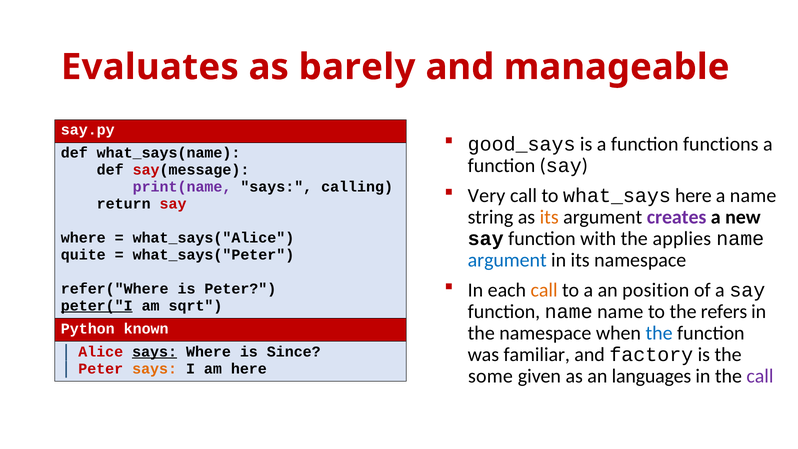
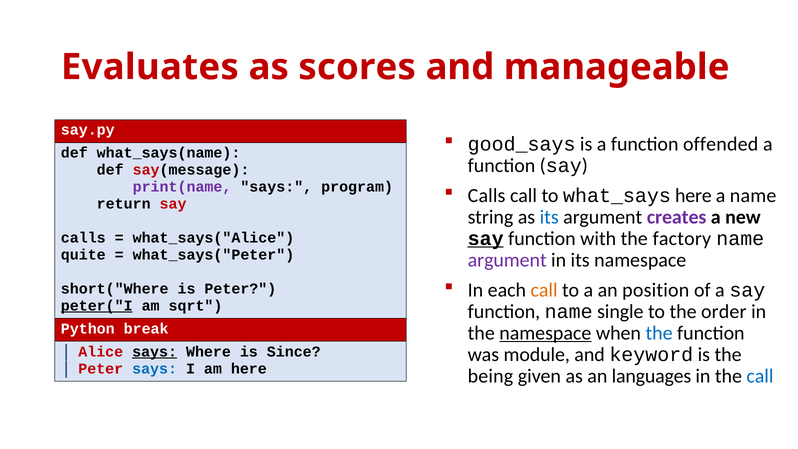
barely: barely -> scores
functions: functions -> offended
calling: calling -> program
Very at (487, 195): Very -> Calls
its at (549, 217) colour: orange -> blue
say at (486, 238) underline: none -> present
applies: applies -> factory
where at (83, 238): where -> calls
argument at (507, 260) colour: blue -> purple
refer("Where: refer("Where -> short("Where
name name: name -> single
refers: refers -> order
known: known -> break
namespace at (545, 333) underline: none -> present
familiar: familiar -> module
factory: factory -> keyword
says at (155, 369) colour: orange -> blue
some: some -> being
call at (760, 376) colour: purple -> blue
